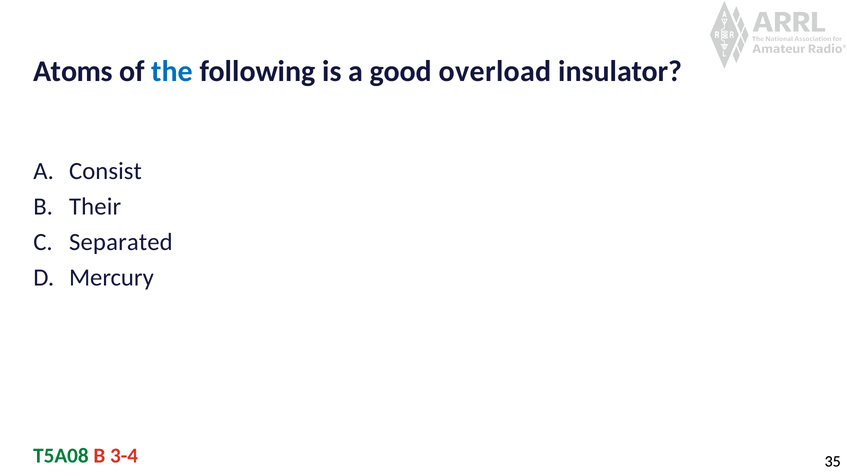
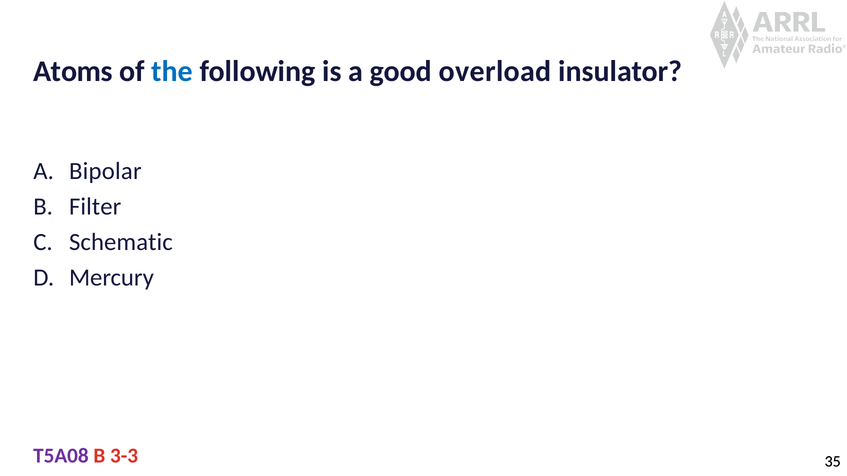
Consist: Consist -> Bipolar
Their: Their -> Filter
Separated: Separated -> Schematic
T5A08 colour: green -> purple
3-4: 3-4 -> 3-3
